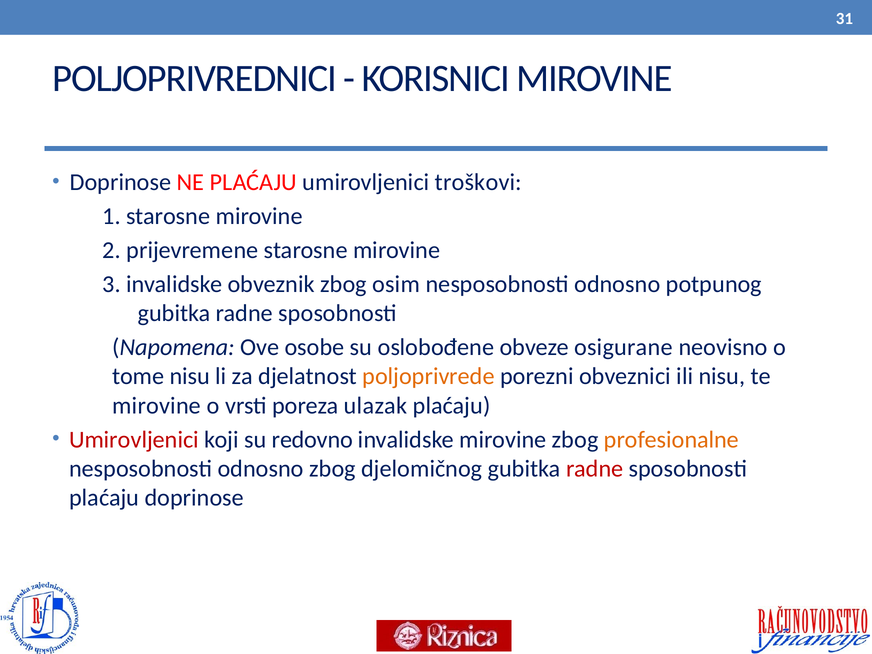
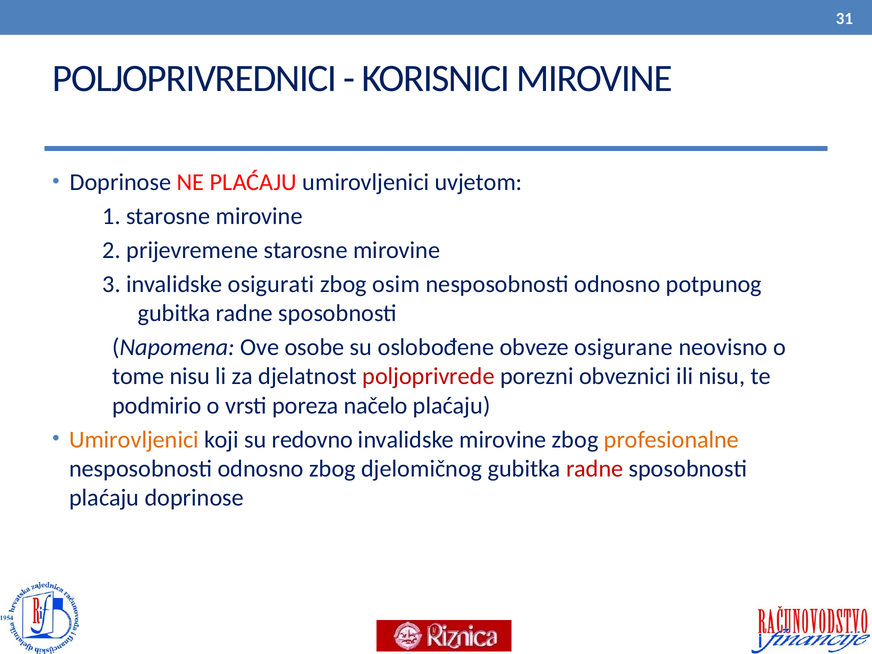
troškovi: troškovi -> uvjetom
obveznik: obveznik -> osigurati
poljoprivrede colour: orange -> red
mirovine at (157, 406): mirovine -> podmirio
ulazak: ulazak -> načelo
Umirovljenici at (134, 440) colour: red -> orange
